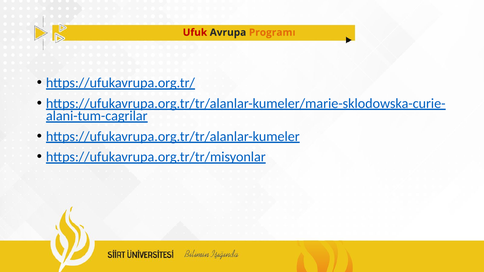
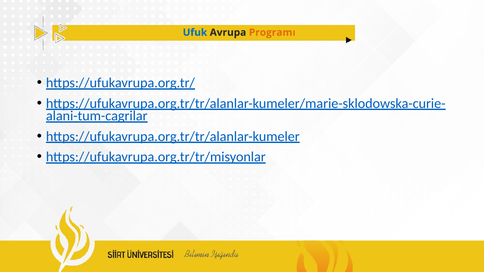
Ufuk colour: red -> blue
